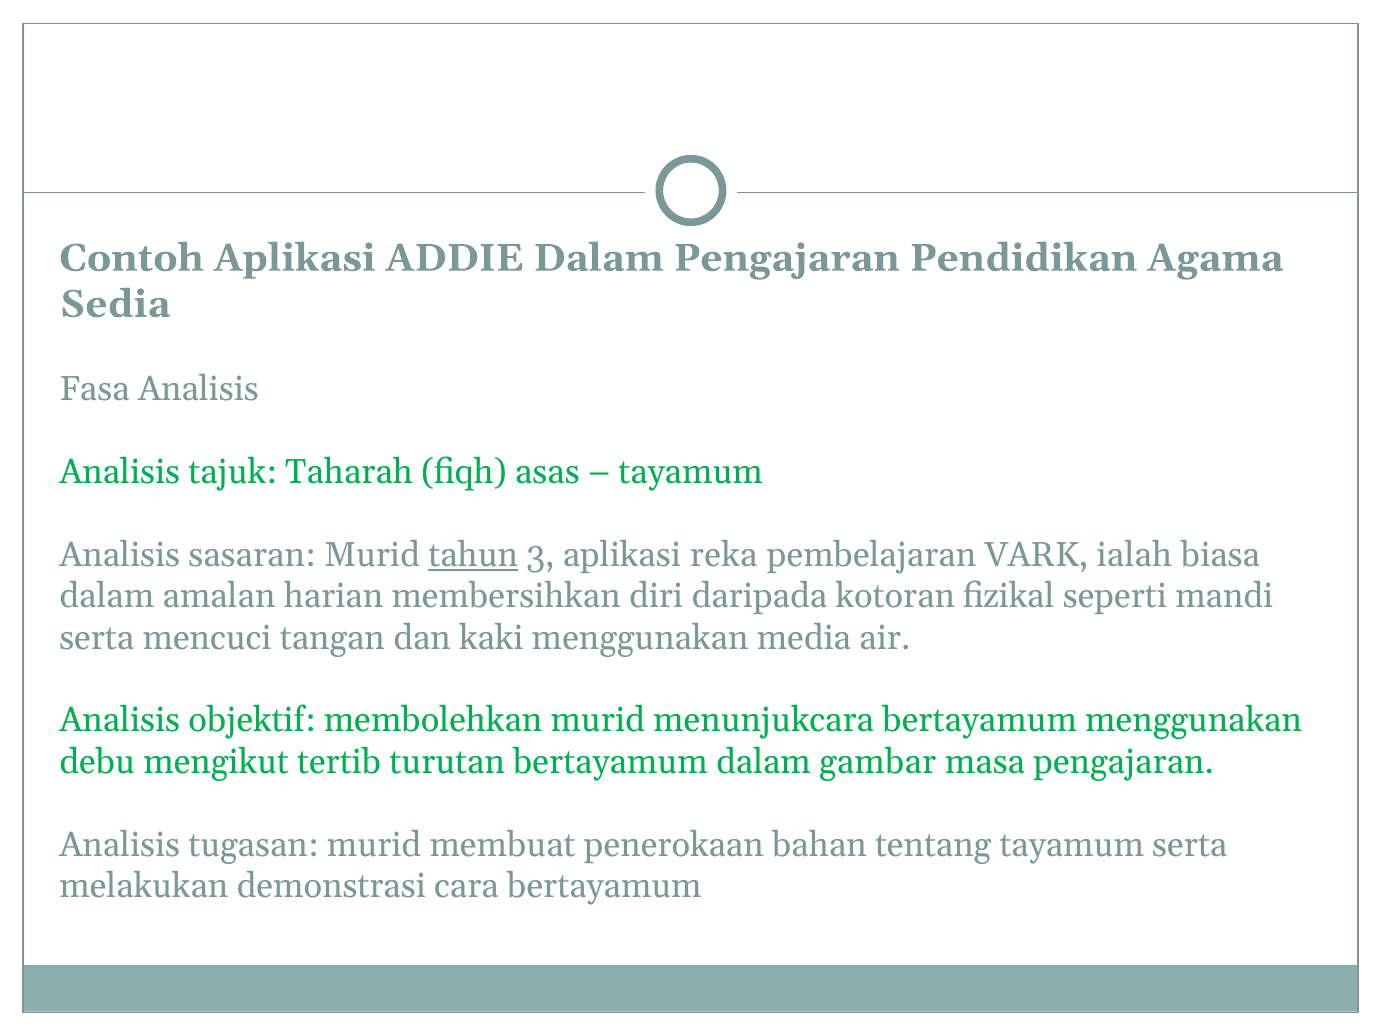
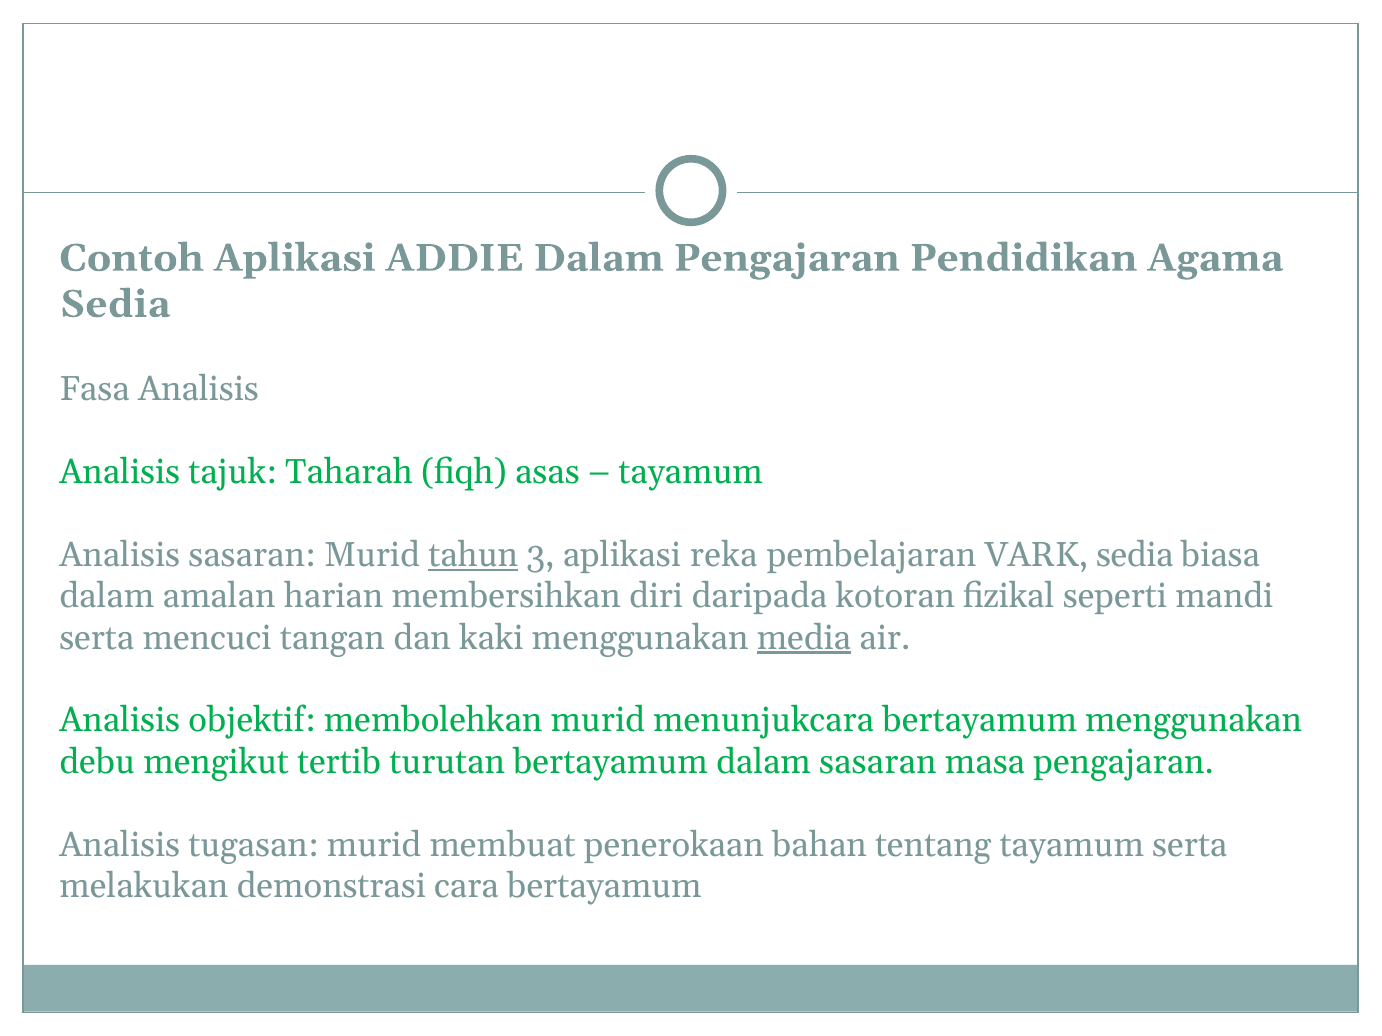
VARK ialah: ialah -> sedia
media underline: none -> present
dalam gambar: gambar -> sasaran
